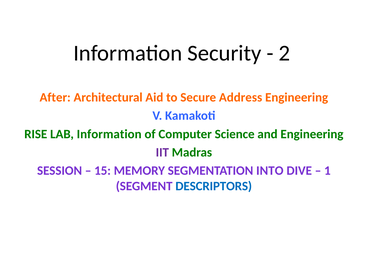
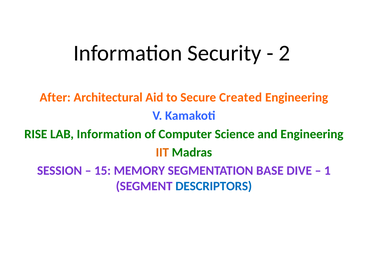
Address: Address -> Created
IIT colour: purple -> orange
INTO: INTO -> BASE
